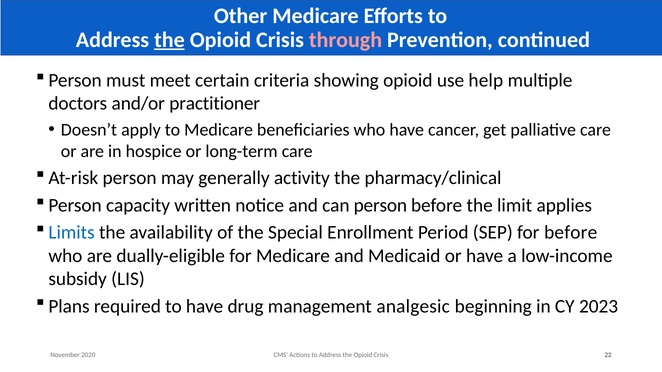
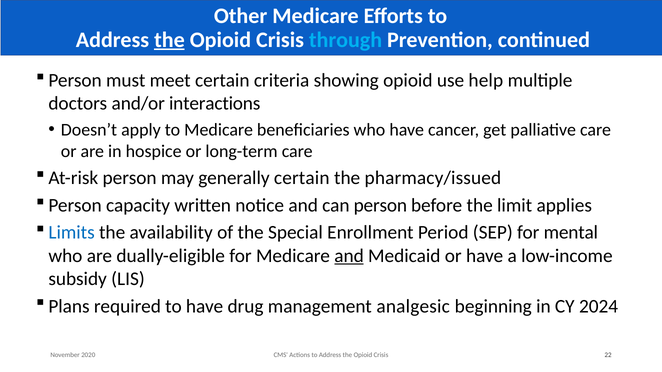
through colour: pink -> light blue
practitioner: practitioner -> interactions
generally activity: activity -> certain
pharmacy/clinical: pharmacy/clinical -> pharmacy/issued
for before: before -> mental
and at (349, 256) underline: none -> present
2023: 2023 -> 2024
